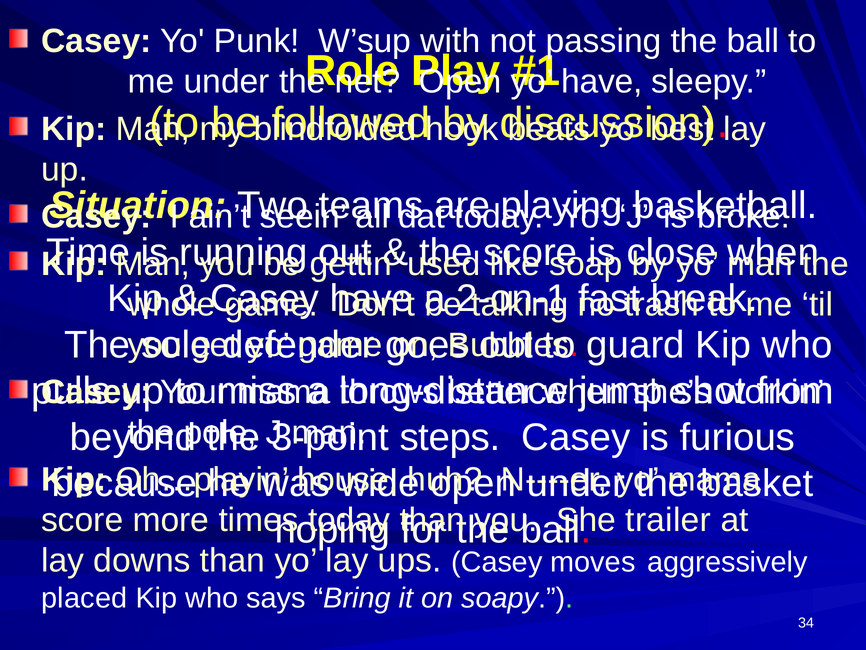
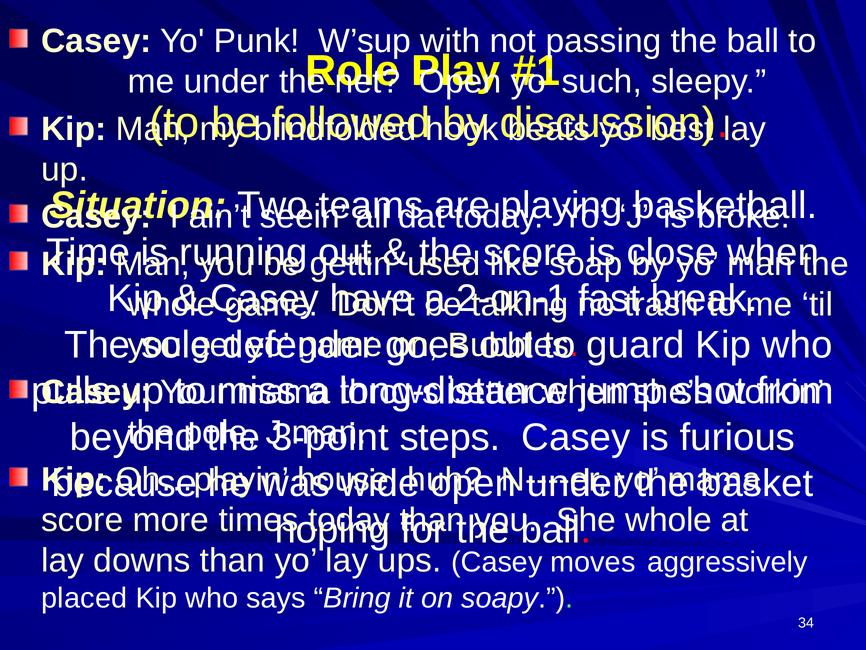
have at (602, 82): have -> such
trailer at (668, 520): trailer -> whole
